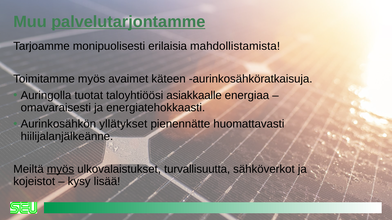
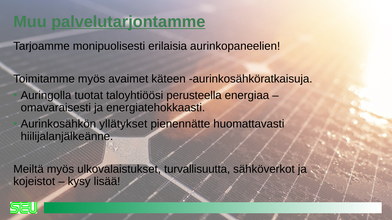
mahdollistamista: mahdollistamista -> aurinkopaneelien
asiakkaalle: asiakkaalle -> perusteella
myös at (60, 169) underline: present -> none
